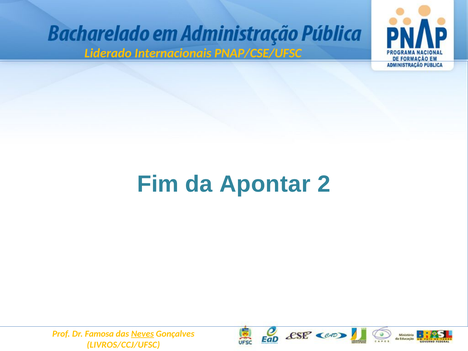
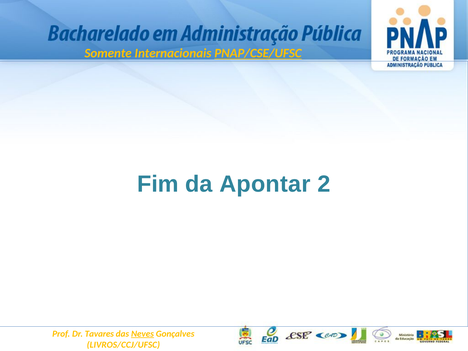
Liderado: Liderado -> Somente
PNAP/CSE/UFSC underline: none -> present
Famosa: Famosa -> Tavares
